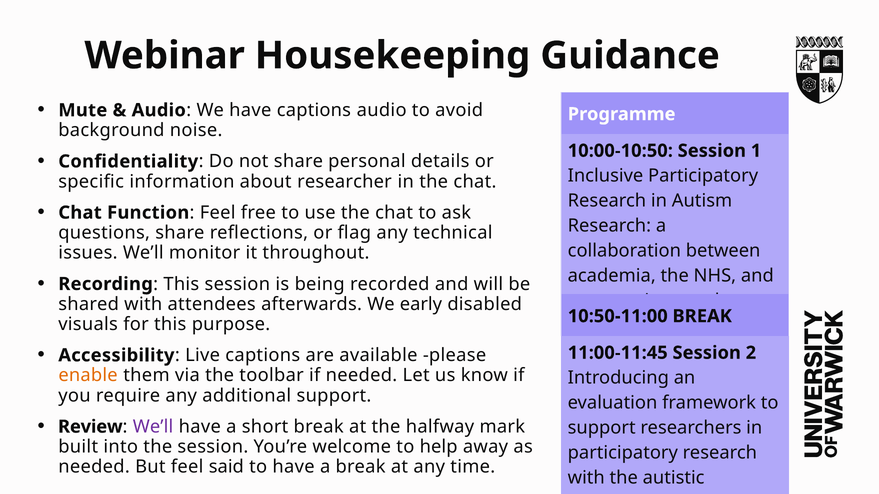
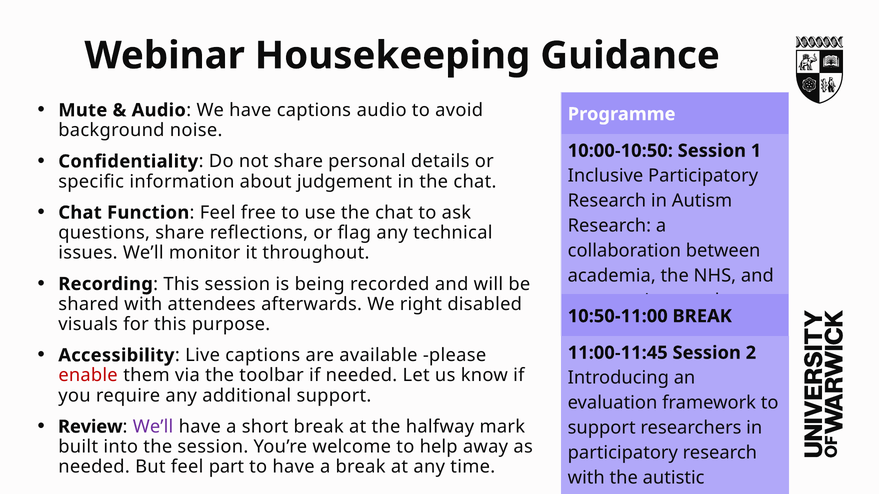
researcher: researcher -> judgement
early: early -> right
enable colour: orange -> red
said: said -> part
